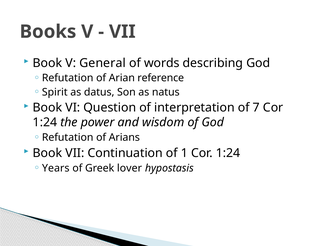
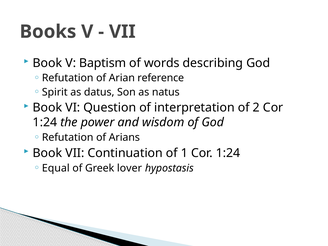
General: General -> Baptism
7: 7 -> 2
Years: Years -> Equal
